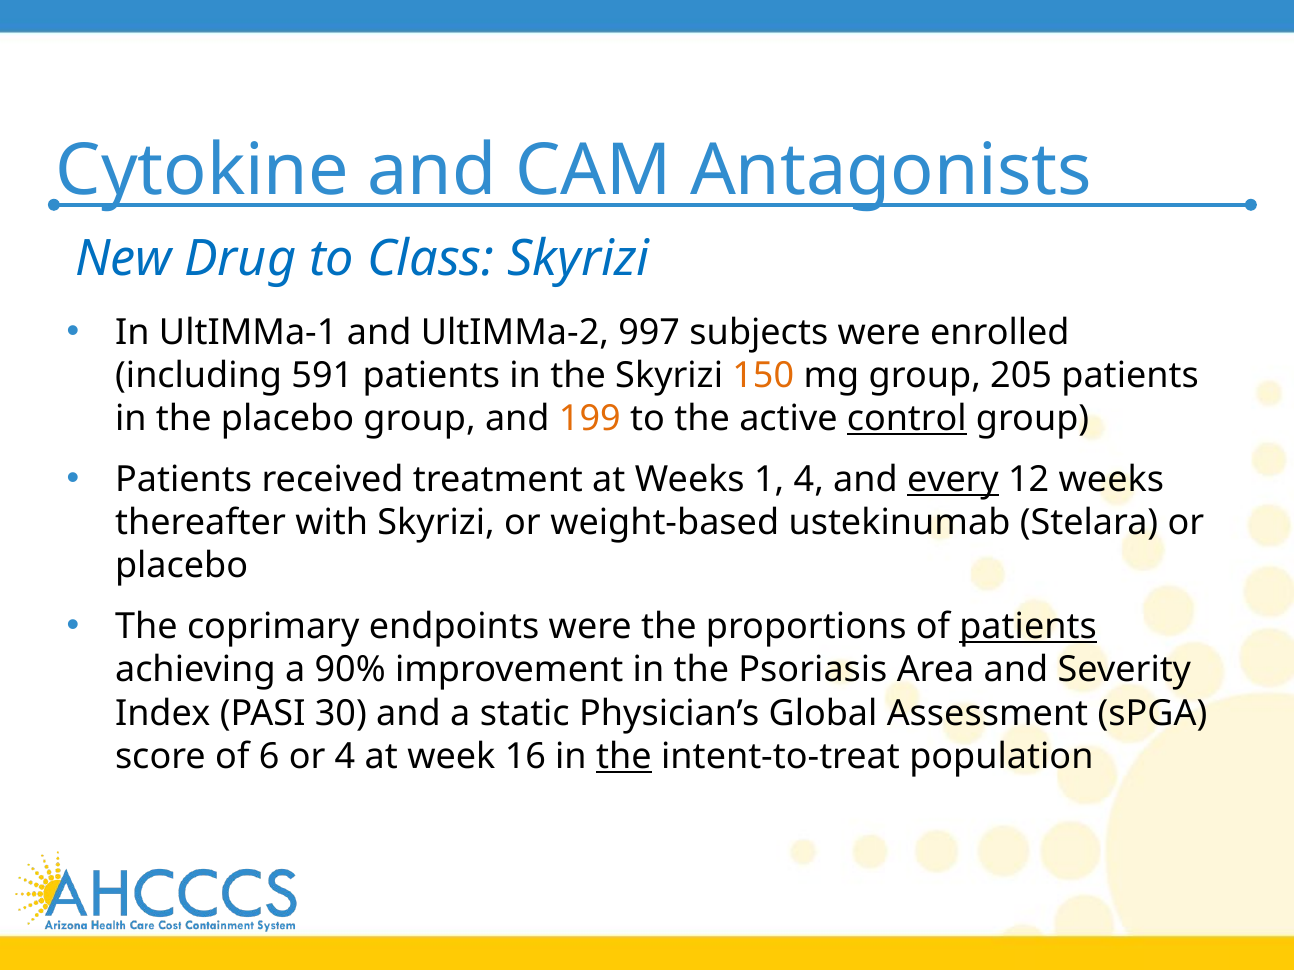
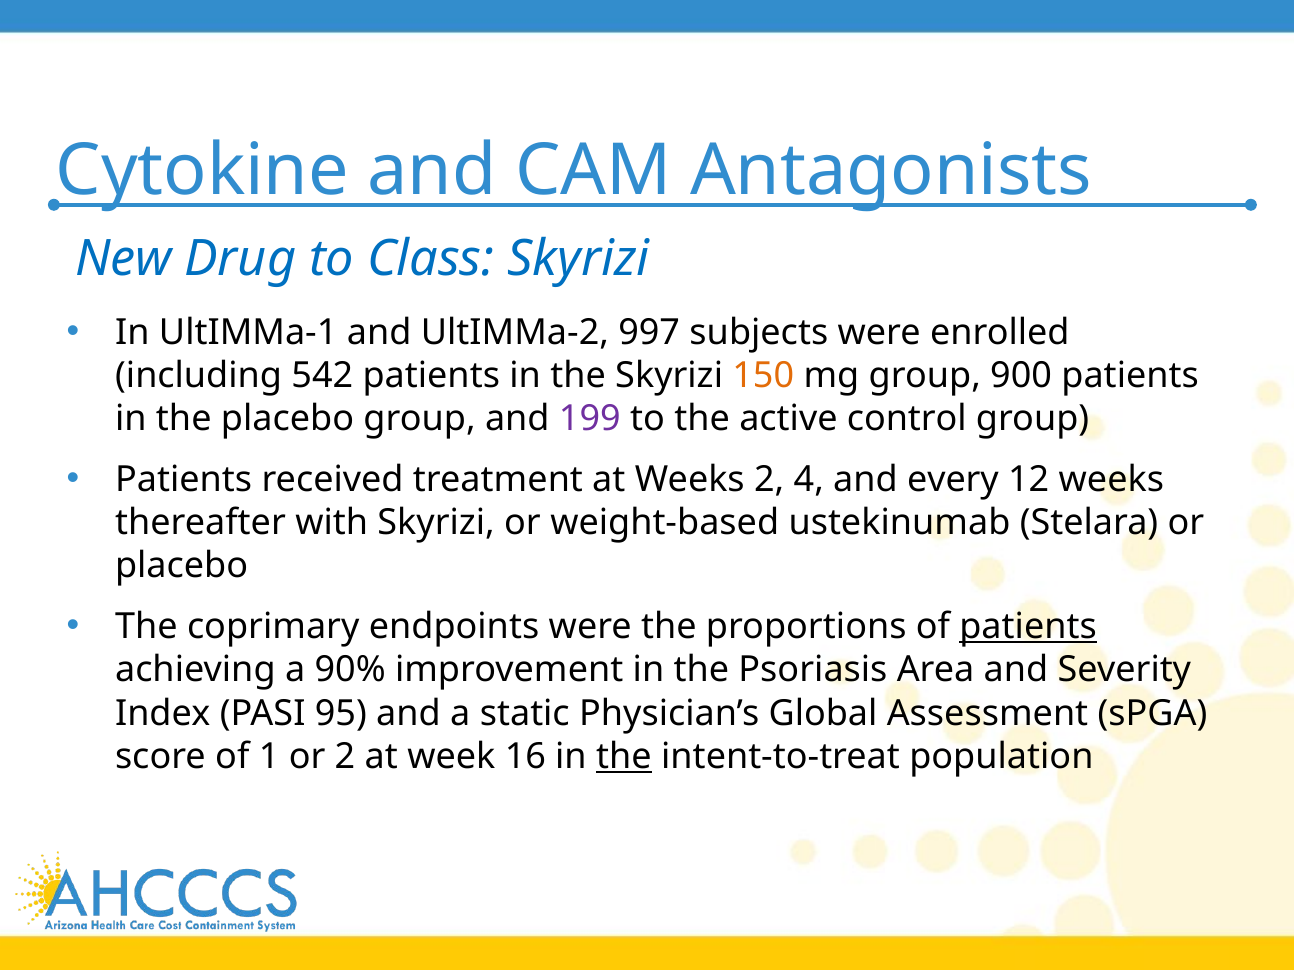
591: 591 -> 542
205: 205 -> 900
199 colour: orange -> purple
control underline: present -> none
Weeks 1: 1 -> 2
every underline: present -> none
30: 30 -> 95
6: 6 -> 1
or 4: 4 -> 2
